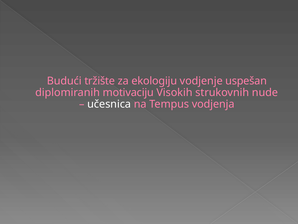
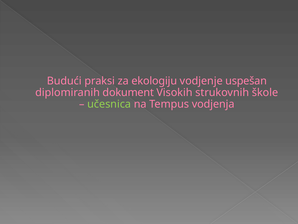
tržište: tržište -> prаksi
motivaciju: motivaciju -> dokument
nude: nude -> škole
učesnica colour: white -> light green
